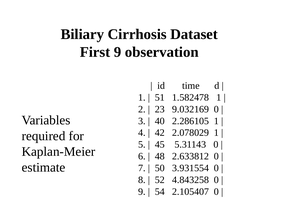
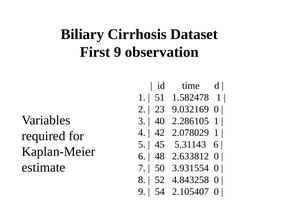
5.31143 0: 0 -> 6
